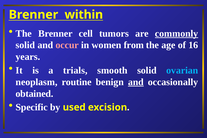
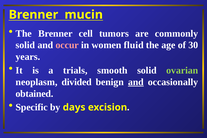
within: within -> mucin
commonly underline: present -> none
from: from -> fluid
16: 16 -> 30
ovarian colour: light blue -> light green
routine: routine -> divided
used: used -> days
